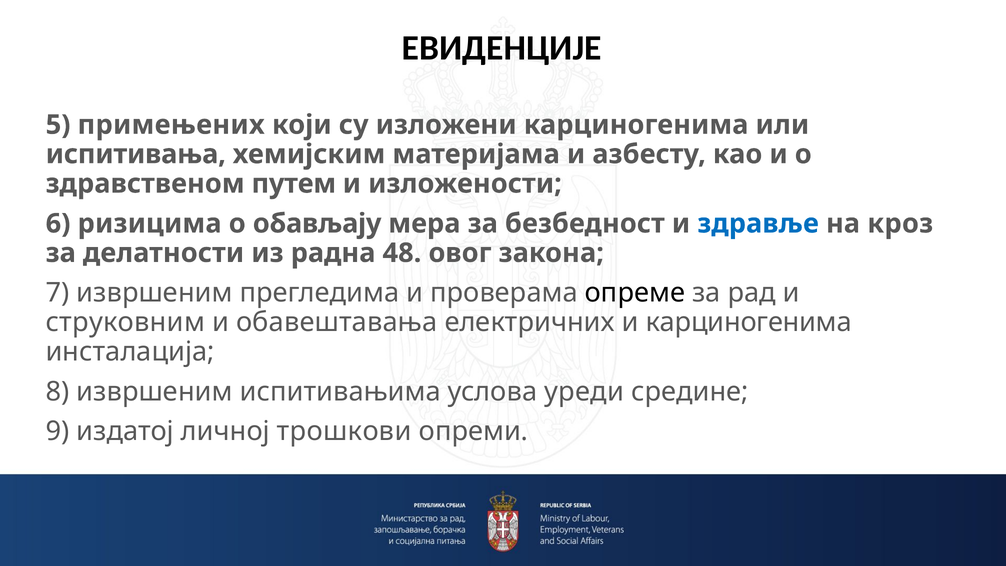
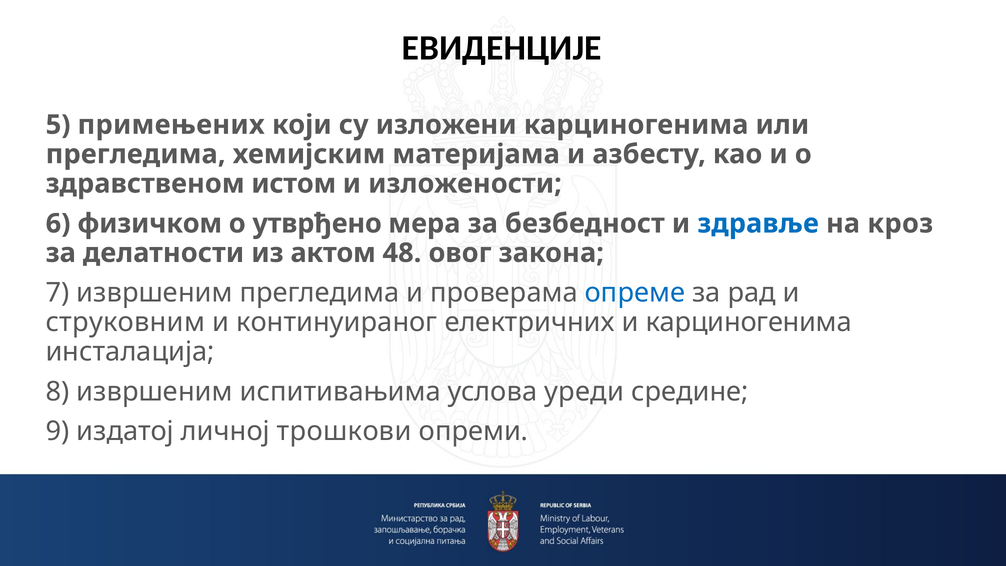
испитивања at (136, 154): испитивања -> прегледима
путем: путем -> истом
ризицима: ризицима -> физичком
обављају: обављају -> утврђено
радна: радна -> актом
опреме colour: black -> blue
обавештавања: обавештавања -> континуираног
